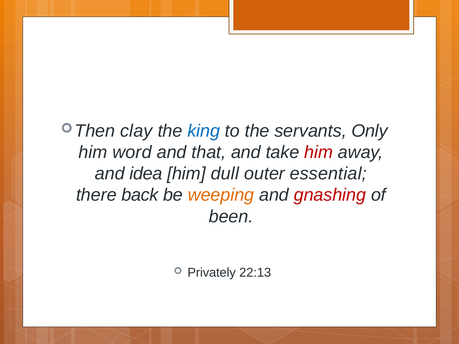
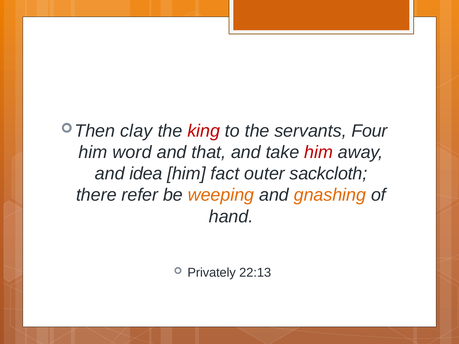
king colour: blue -> red
Only: Only -> Four
dull: dull -> fact
essential: essential -> sackcloth
back: back -> refer
gnashing colour: red -> orange
been: been -> hand
